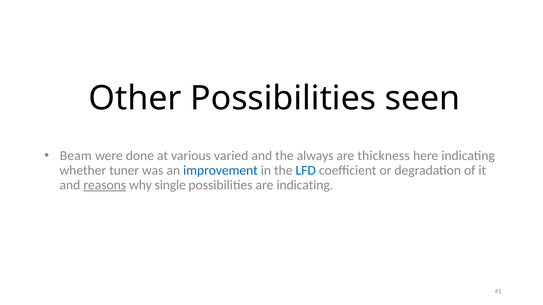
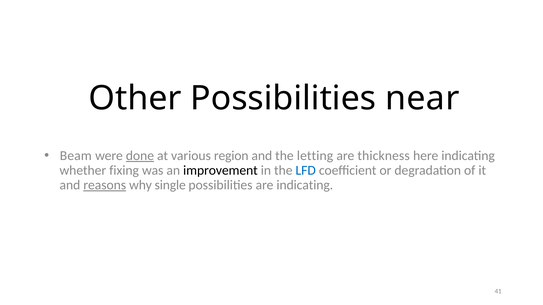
seen: seen -> near
done underline: none -> present
varied: varied -> region
always: always -> letting
tuner: tuner -> fixing
improvement colour: blue -> black
